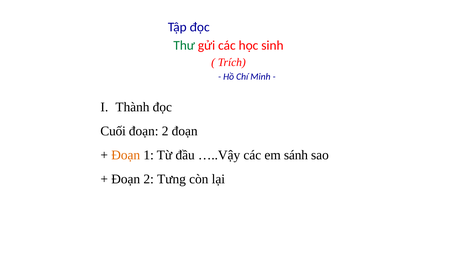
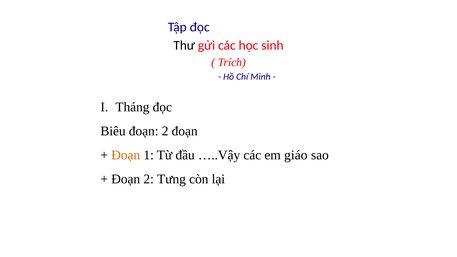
Thư colour: green -> black
Thành: Thành -> Tháng
Cuối: Cuối -> Biêu
sánh: sánh -> giáo
